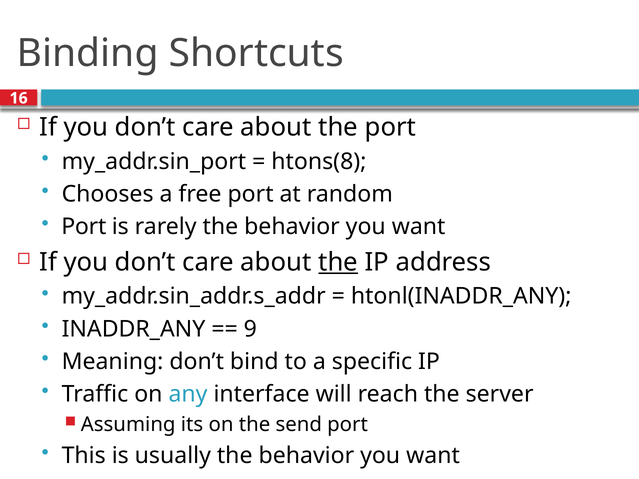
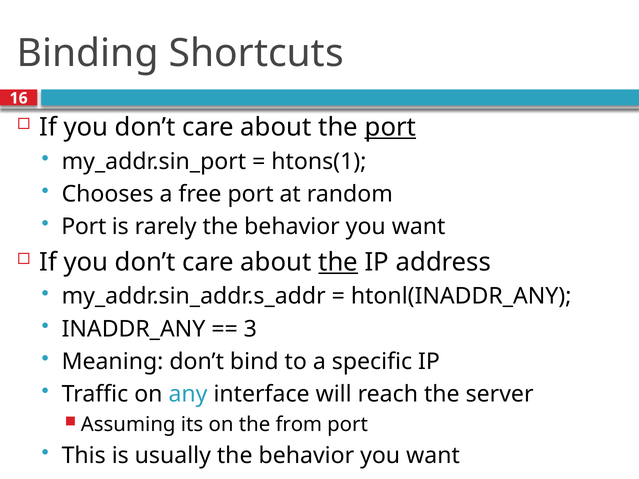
port at (390, 127) underline: none -> present
htons(8: htons(8 -> htons(1
9: 9 -> 3
send: send -> from
